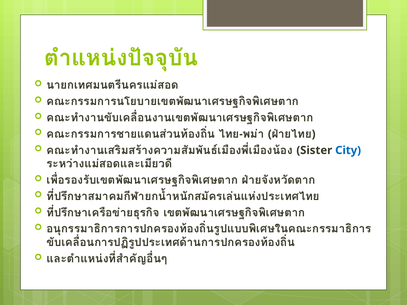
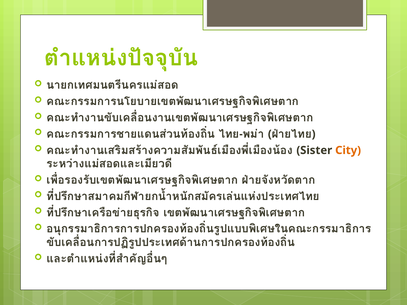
City colour: blue -> orange
